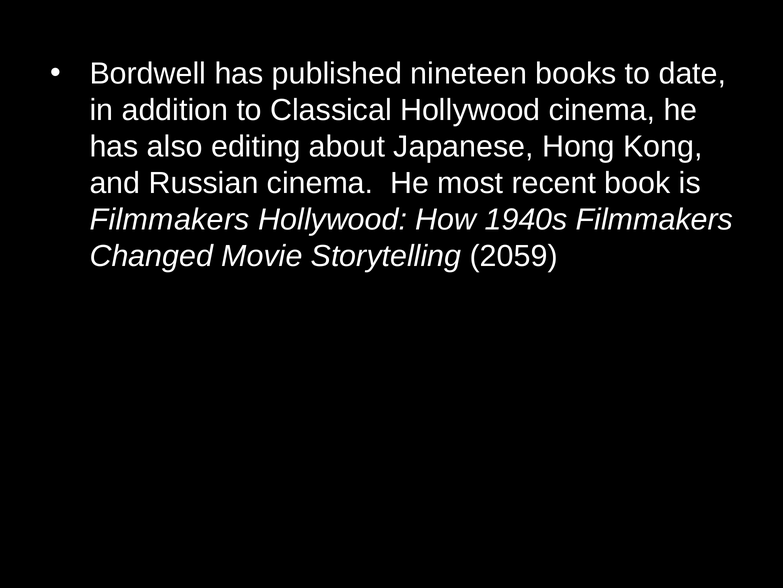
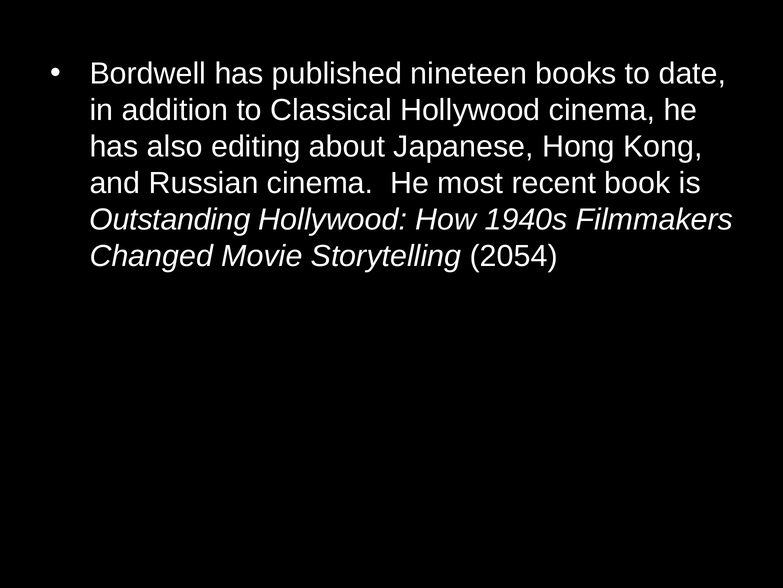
Filmmakers at (170, 220): Filmmakers -> Outstanding
2059: 2059 -> 2054
